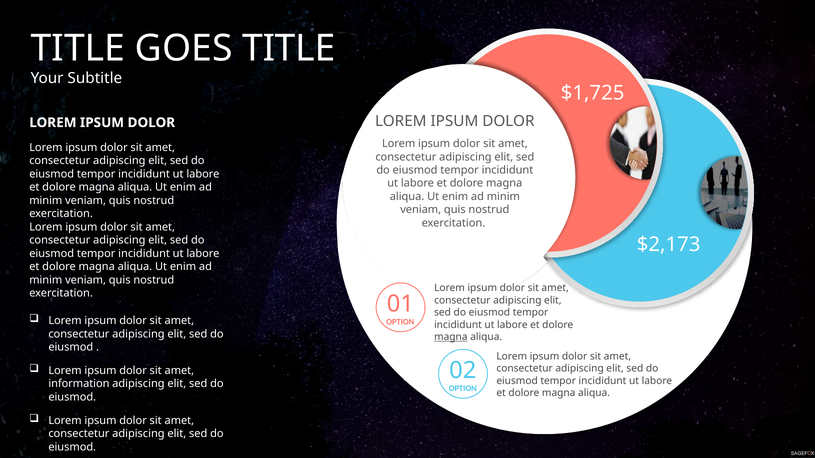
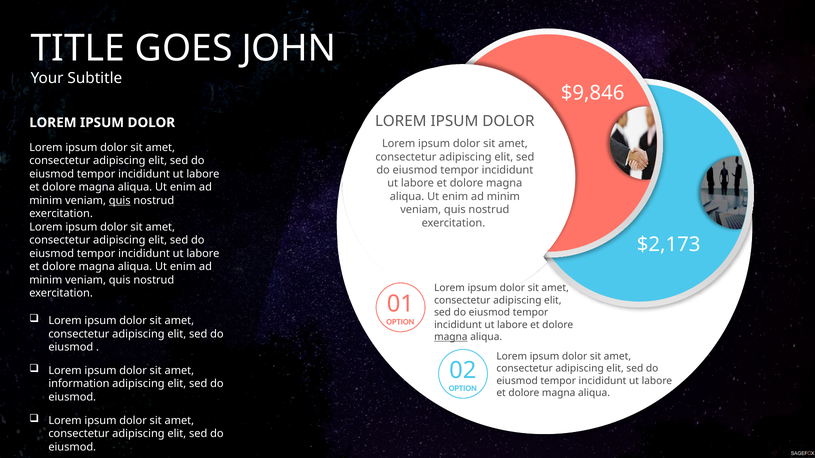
GOES TITLE: TITLE -> JOHN
$1,725: $1,725 -> $9,846
quis at (120, 201) underline: none -> present
